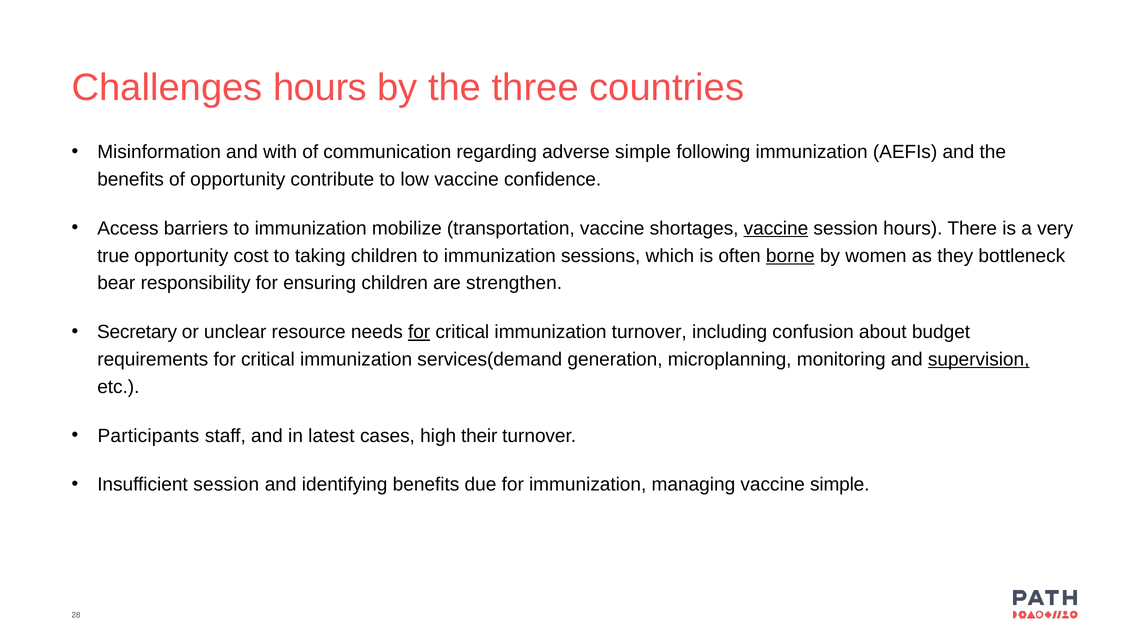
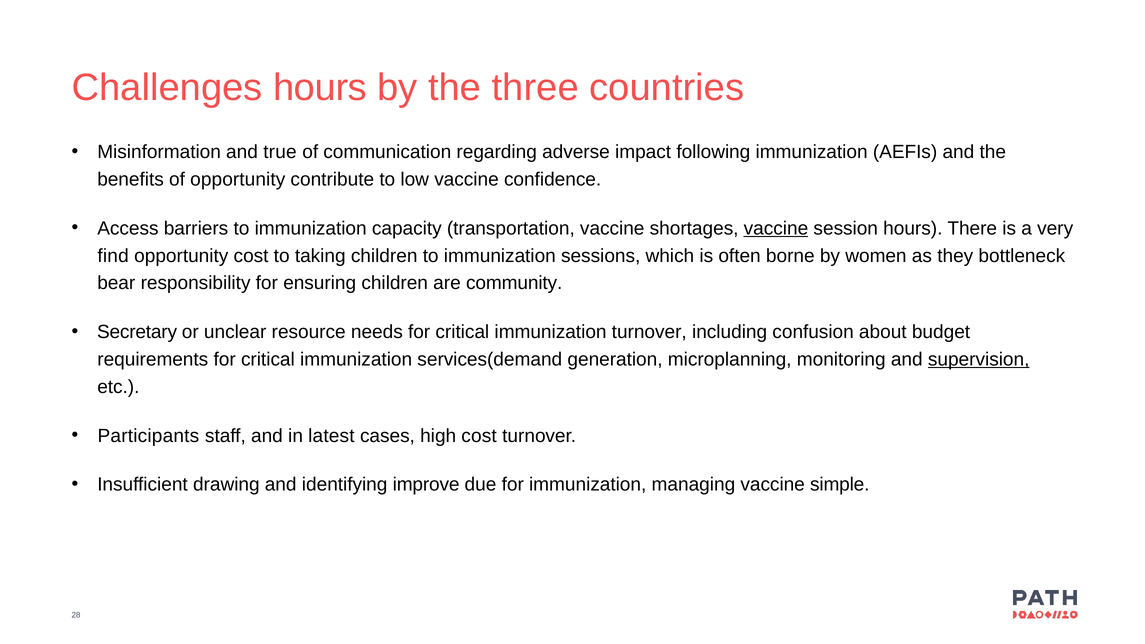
with: with -> true
adverse simple: simple -> impact
mobilize: mobilize -> capacity
true: true -> find
borne underline: present -> none
strengthen: strengthen -> community
for at (419, 332) underline: present -> none
high their: their -> cost
Insufficient session: session -> drawing
identifying benefits: benefits -> improve
